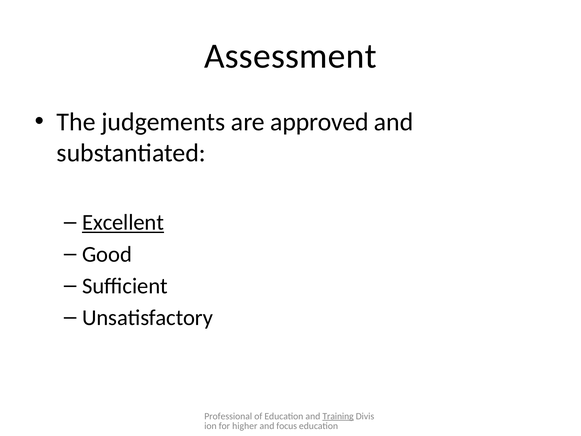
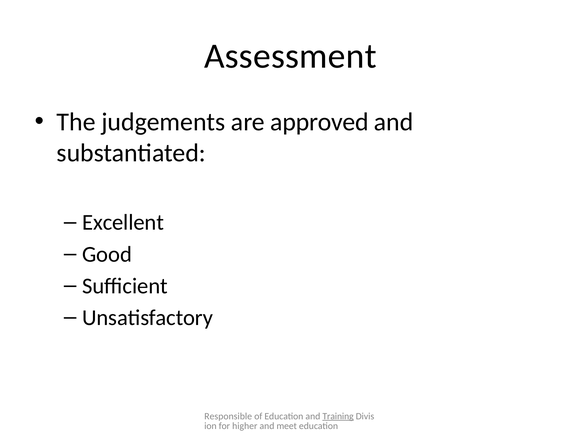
Excellent underline: present -> none
Professional: Professional -> Responsible
focus: focus -> meet
